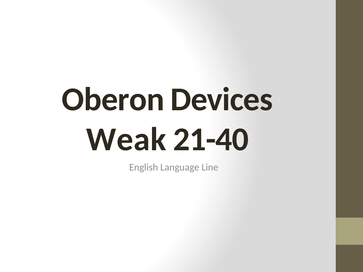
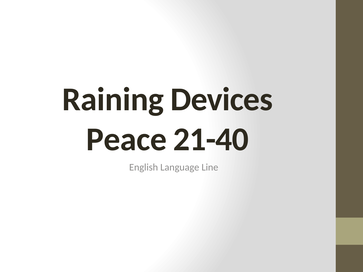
Oberon: Oberon -> Raining
Weak: Weak -> Peace
